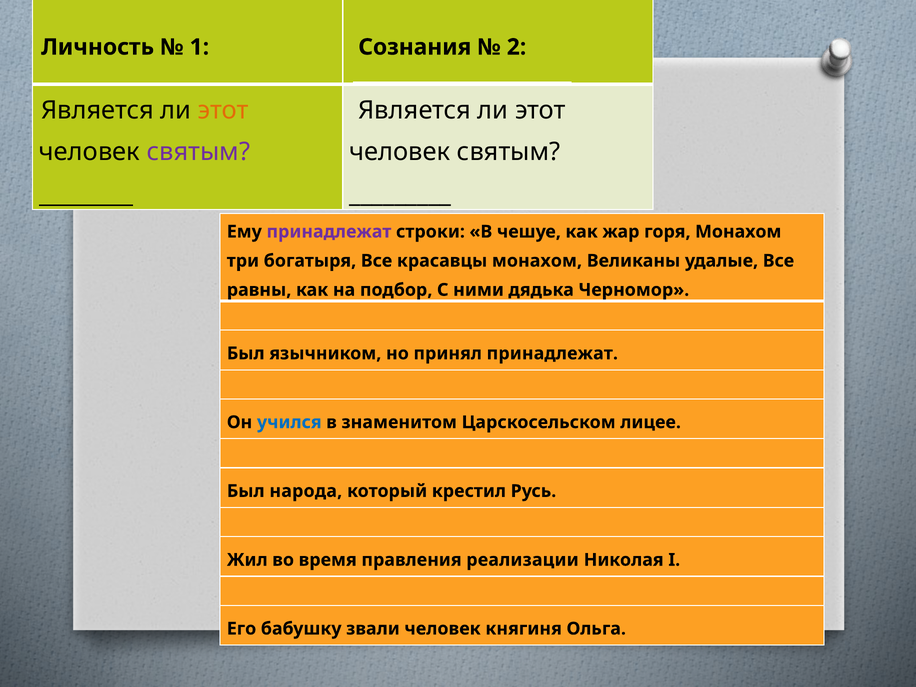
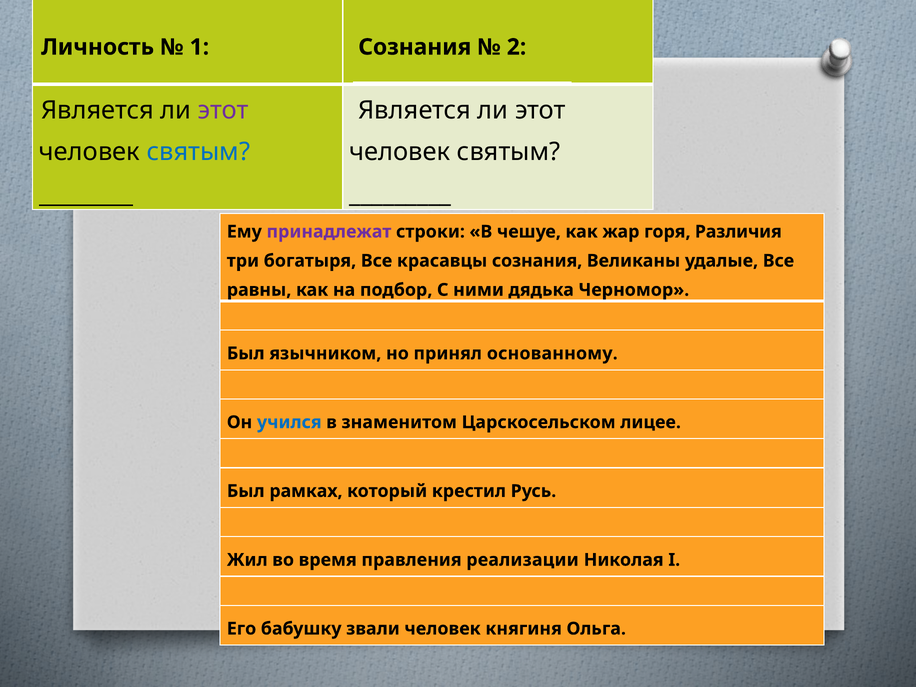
этот at (223, 110) colour: orange -> purple
святым at (198, 152) colour: purple -> blue
горя Монахом: Монахом -> Различия
красавцы монахом: монахом -> сознания
принял принадлежат: принадлежат -> основанному
народа: народа -> рамках
